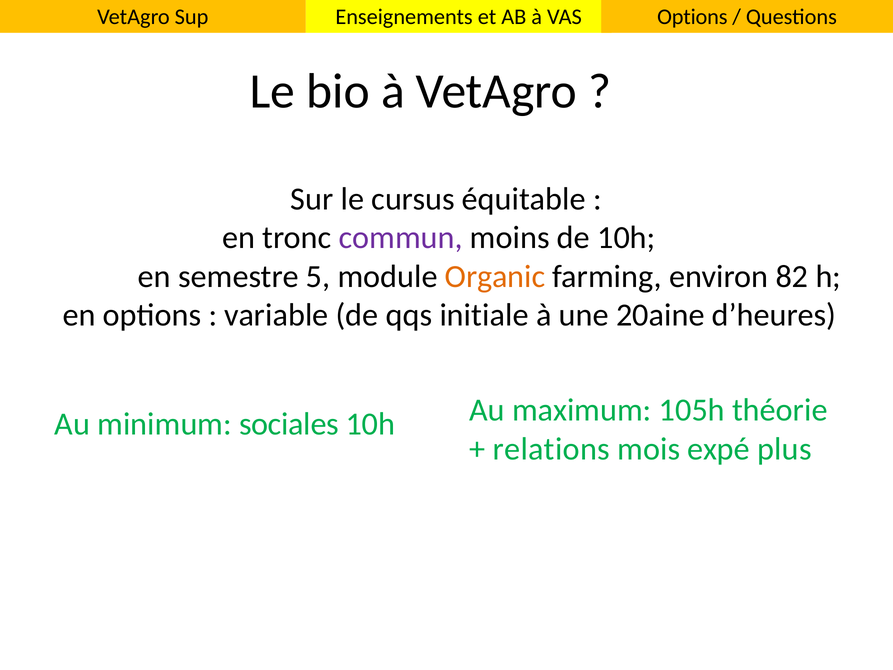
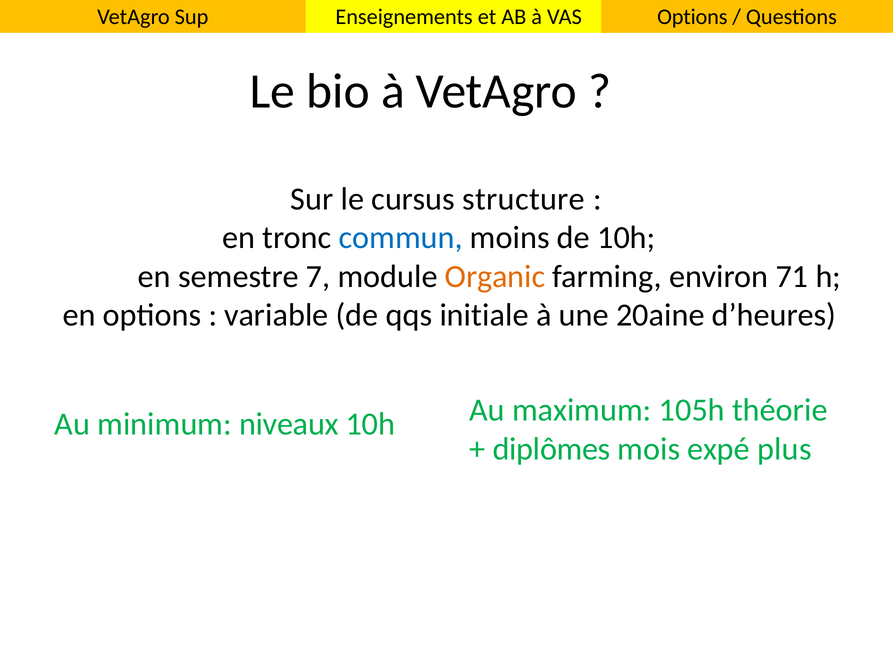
équitable: équitable -> structure
commun colour: purple -> blue
5: 5 -> 7
82: 82 -> 71
sociales: sociales -> niveaux
relations: relations -> diplômes
